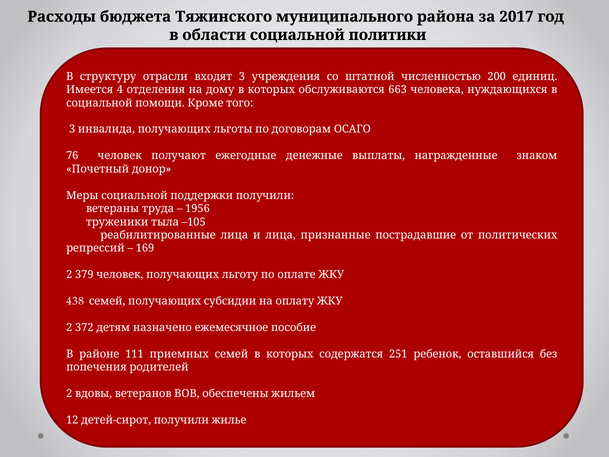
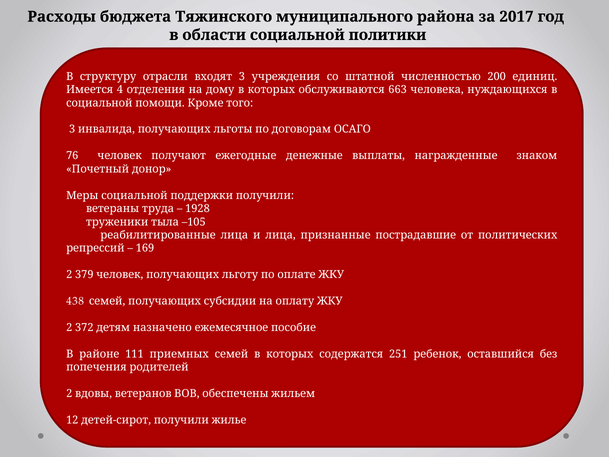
1956: 1956 -> 1928
